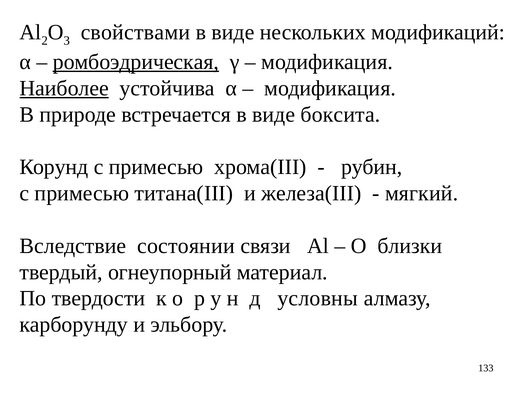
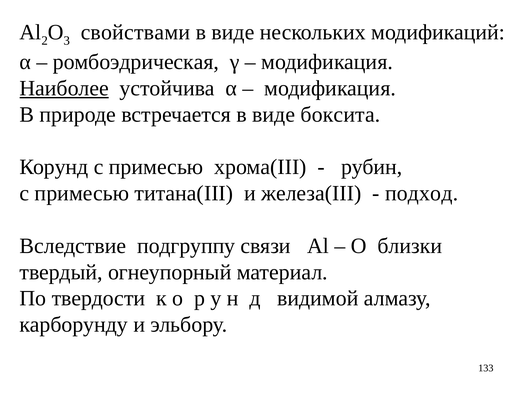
ромбоэдрическая underline: present -> none
мягкий: мягкий -> подход
состоянии: состоянии -> подгруппу
условны: условны -> видимой
